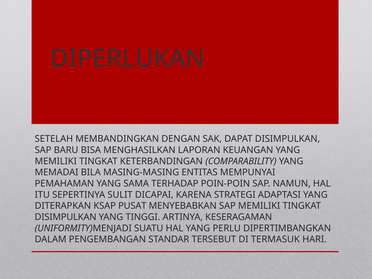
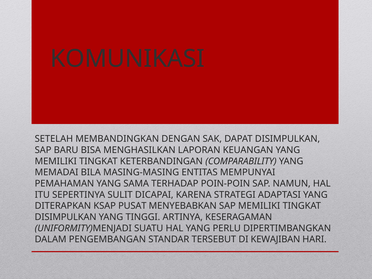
DIPERLUKAN: DIPERLUKAN -> KOMUNIKASI
TERMASUK: TERMASUK -> KEWAJIBAN
